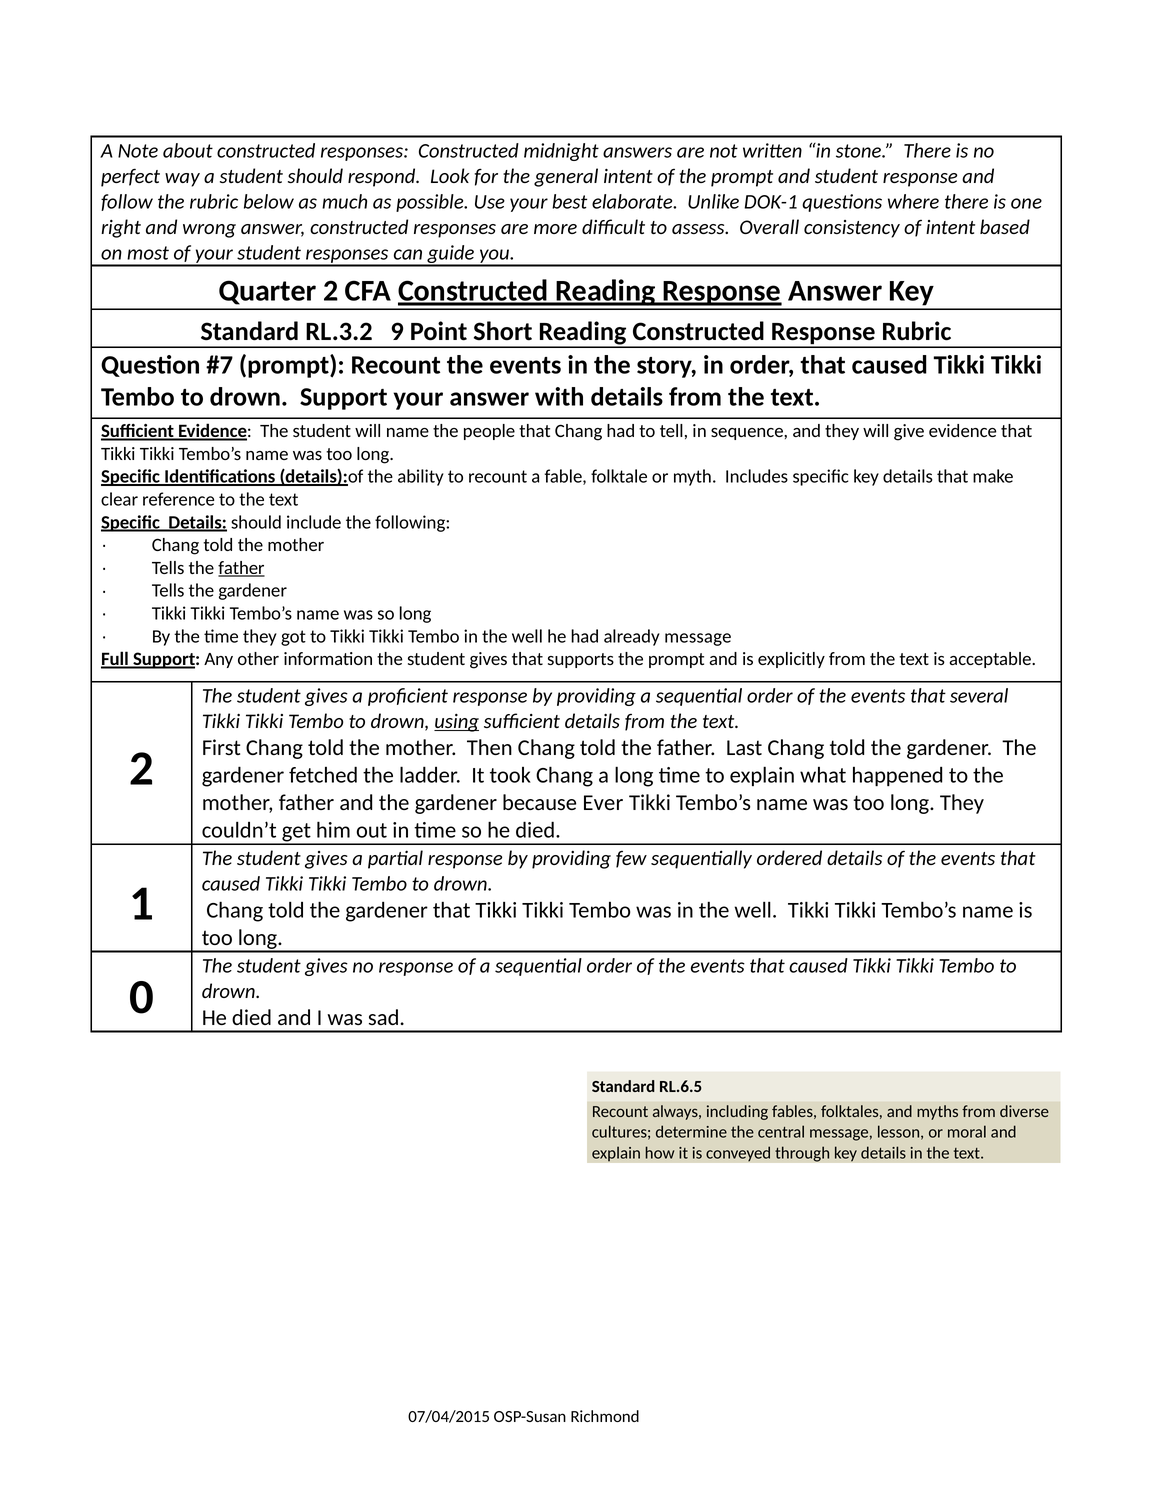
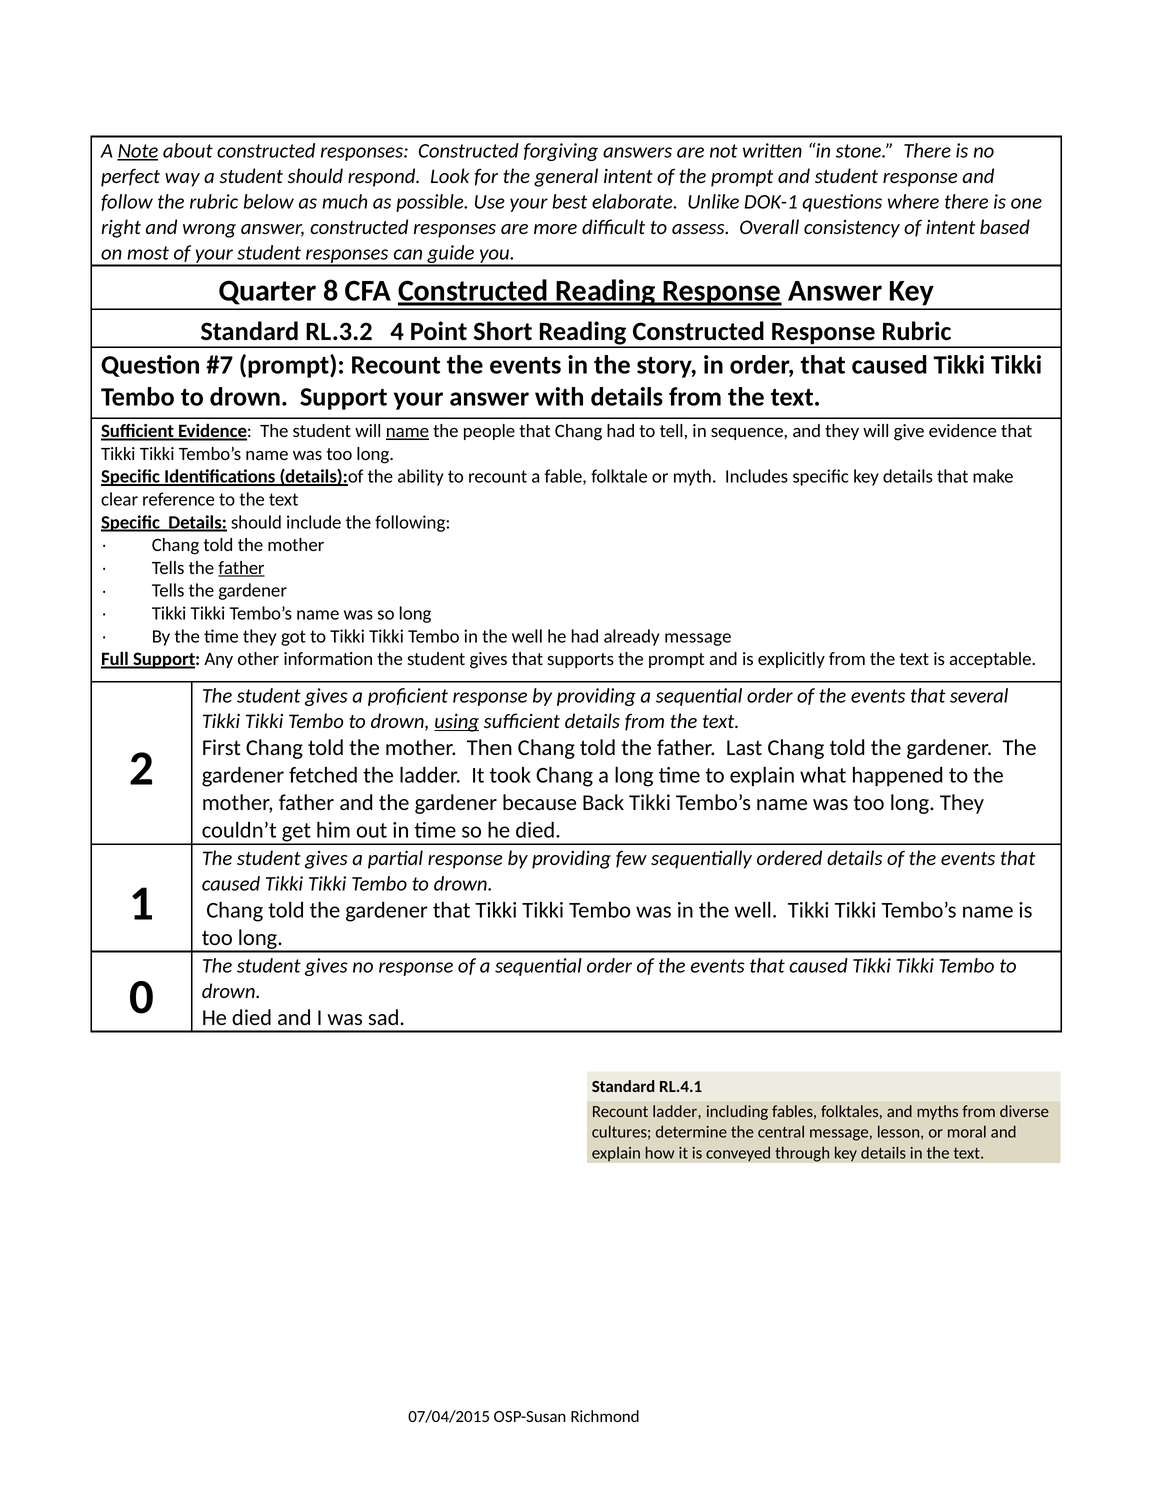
Note underline: none -> present
midnight: midnight -> forgiving
Quarter 2: 2 -> 8
9: 9 -> 4
name at (407, 431) underline: none -> present
Ever: Ever -> Back
RL.6.5: RL.6.5 -> RL.4.1
Recount always: always -> ladder
